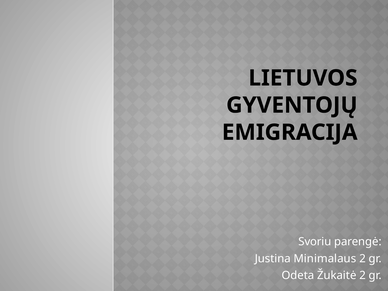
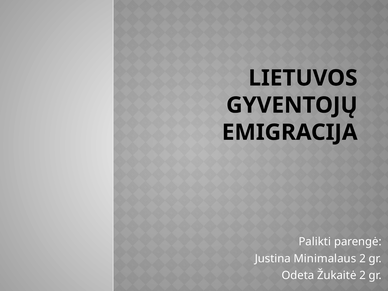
Svoriu: Svoriu -> Palikti
